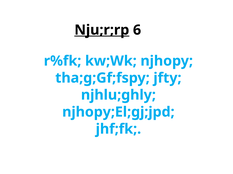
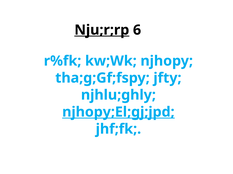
njhopy;El;gj;jpd underline: none -> present
